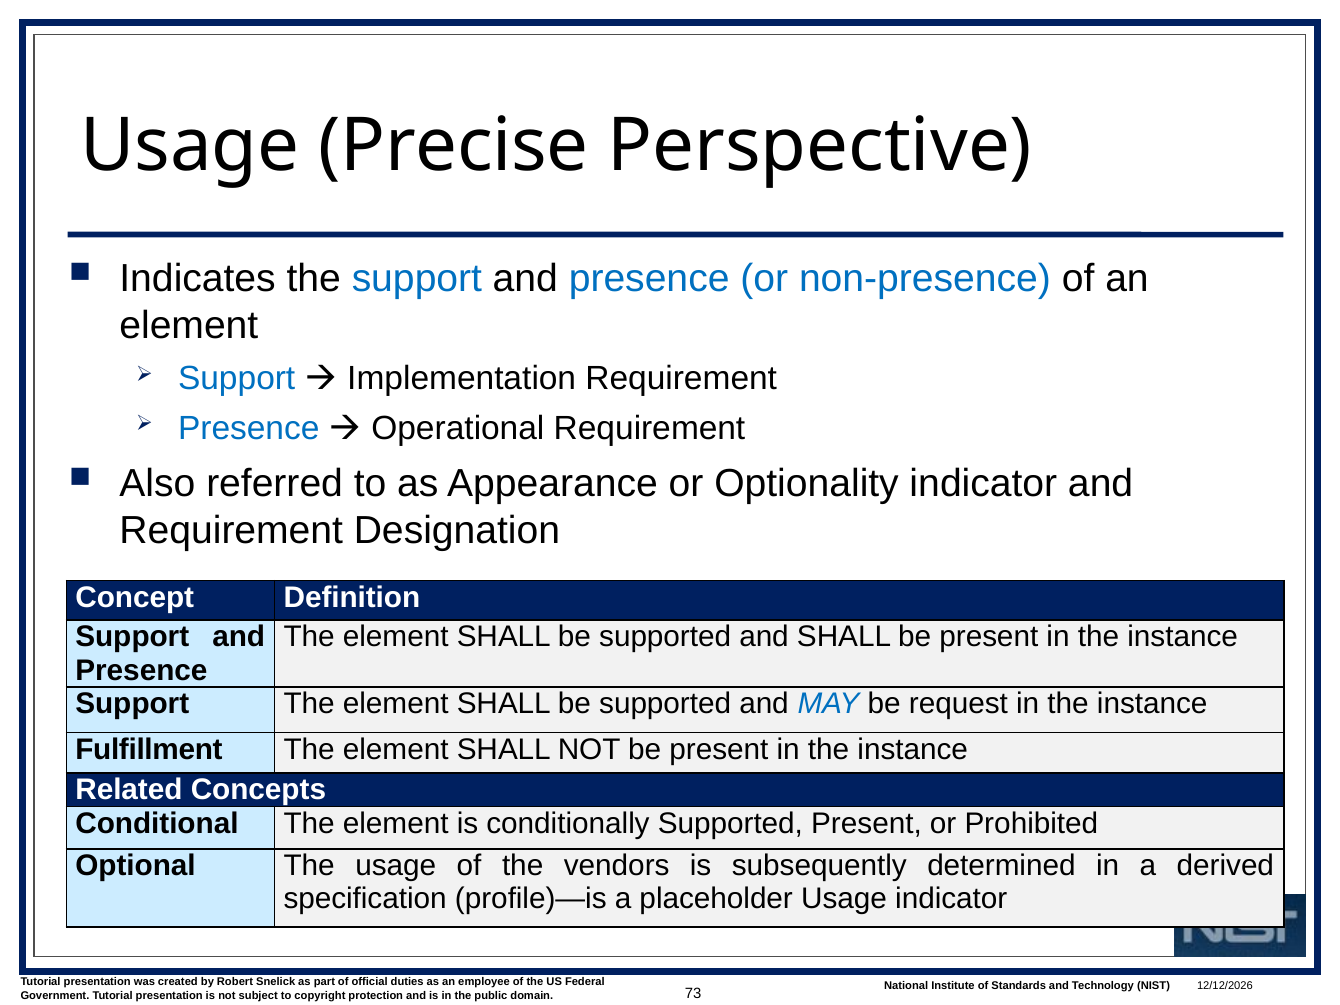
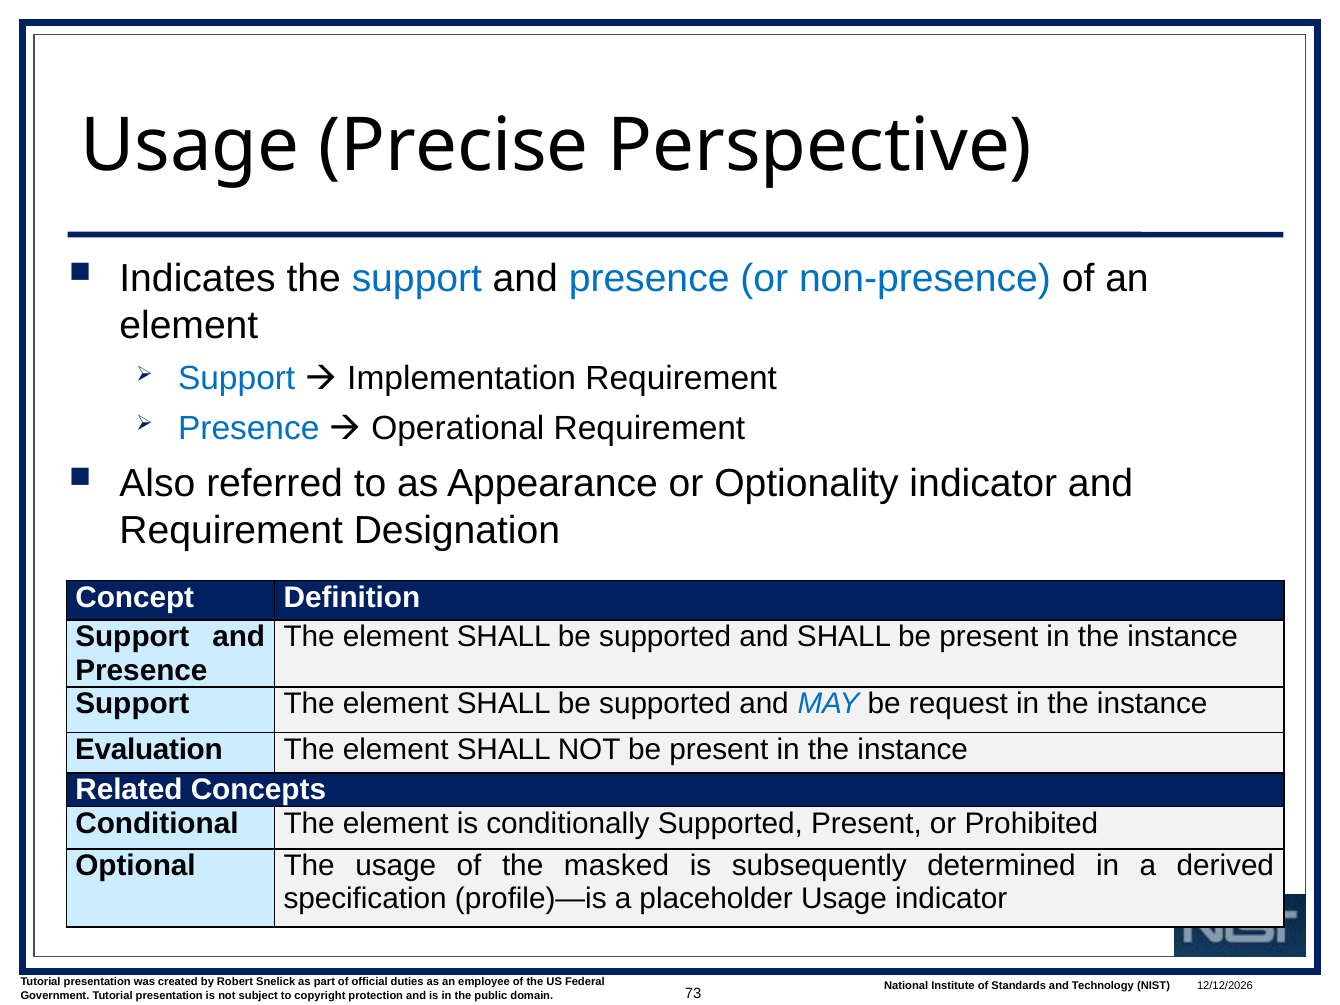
Fulfillment: Fulfillment -> Evaluation
vendors: vendors -> masked
